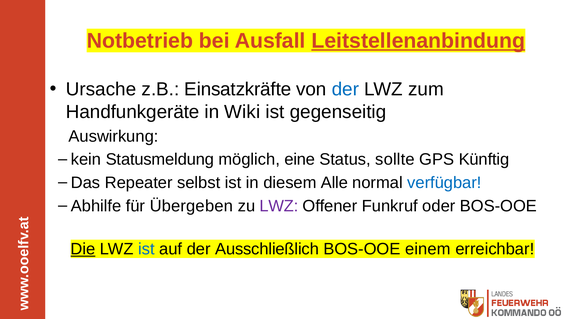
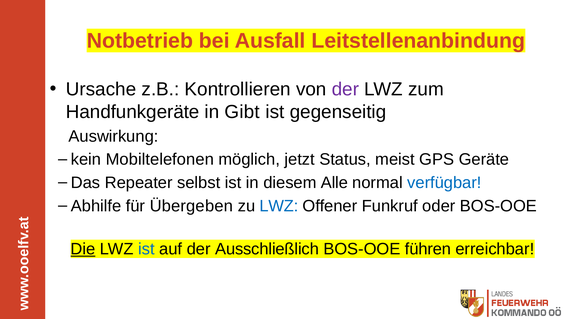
Leitstellenanbindung underline: present -> none
Einsatzkräfte: Einsatzkräfte -> Kontrollieren
der at (345, 89) colour: blue -> purple
Wiki: Wiki -> Gibt
Statusmeldung: Statusmeldung -> Mobiltelefonen
eine: eine -> jetzt
sollte: sollte -> meist
Künftig: Künftig -> Geräte
LWZ at (279, 206) colour: purple -> blue
einem: einem -> führen
